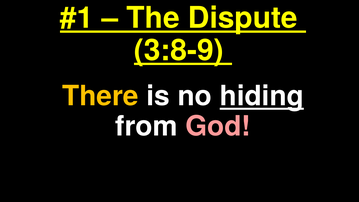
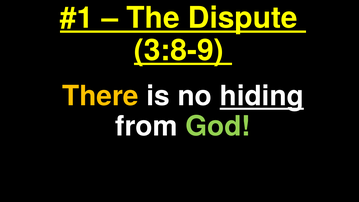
God colour: pink -> light green
